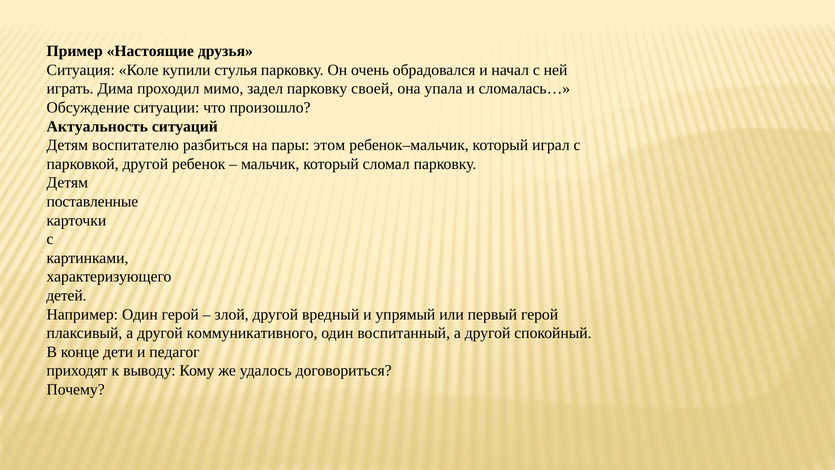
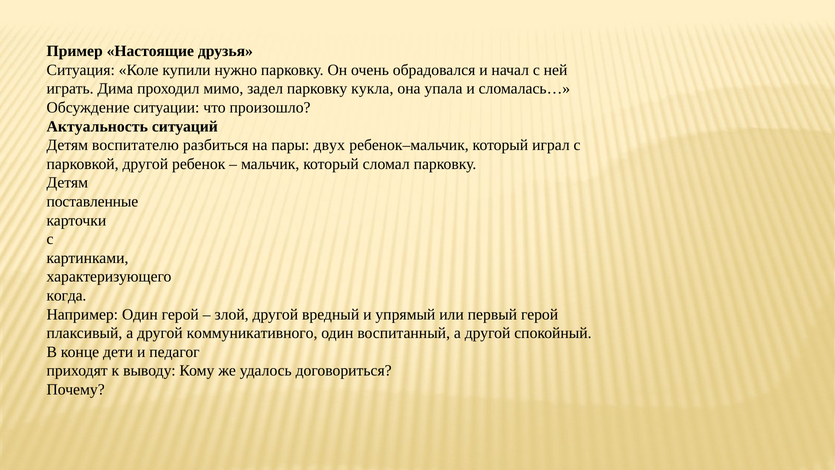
стулья: стулья -> нужно
своей: своей -> кукла
этом: этом -> двух
детей: детей -> когда
